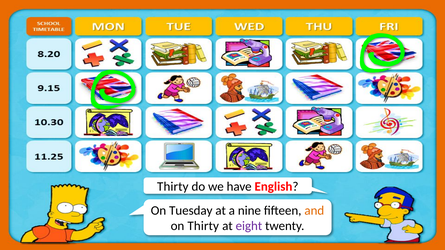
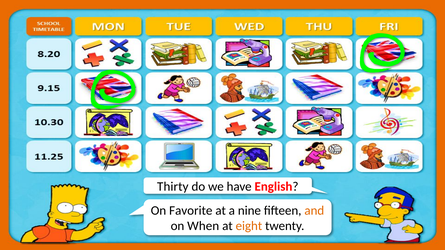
Tuesday: Tuesday -> Favorite
on Thirty: Thirty -> When
eight colour: purple -> orange
